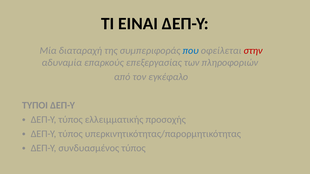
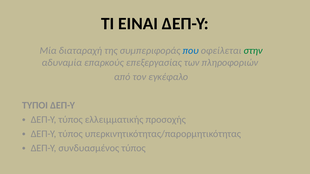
στην colour: red -> green
